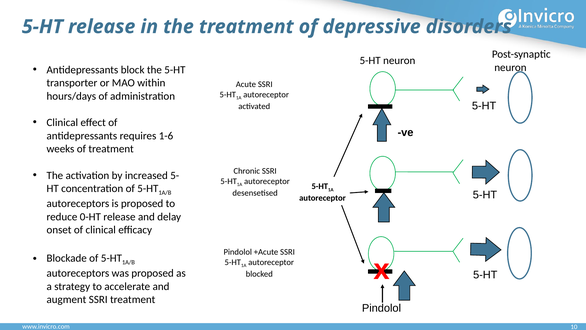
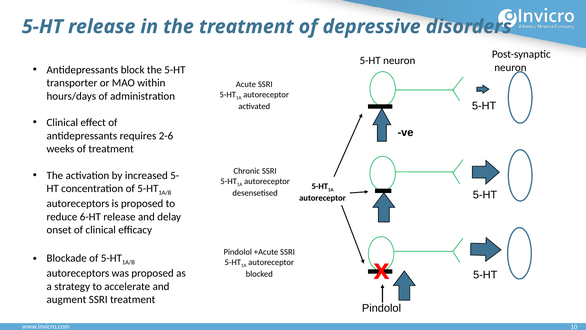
1-6: 1-6 -> 2-6
0-HT: 0-HT -> 6-HT
